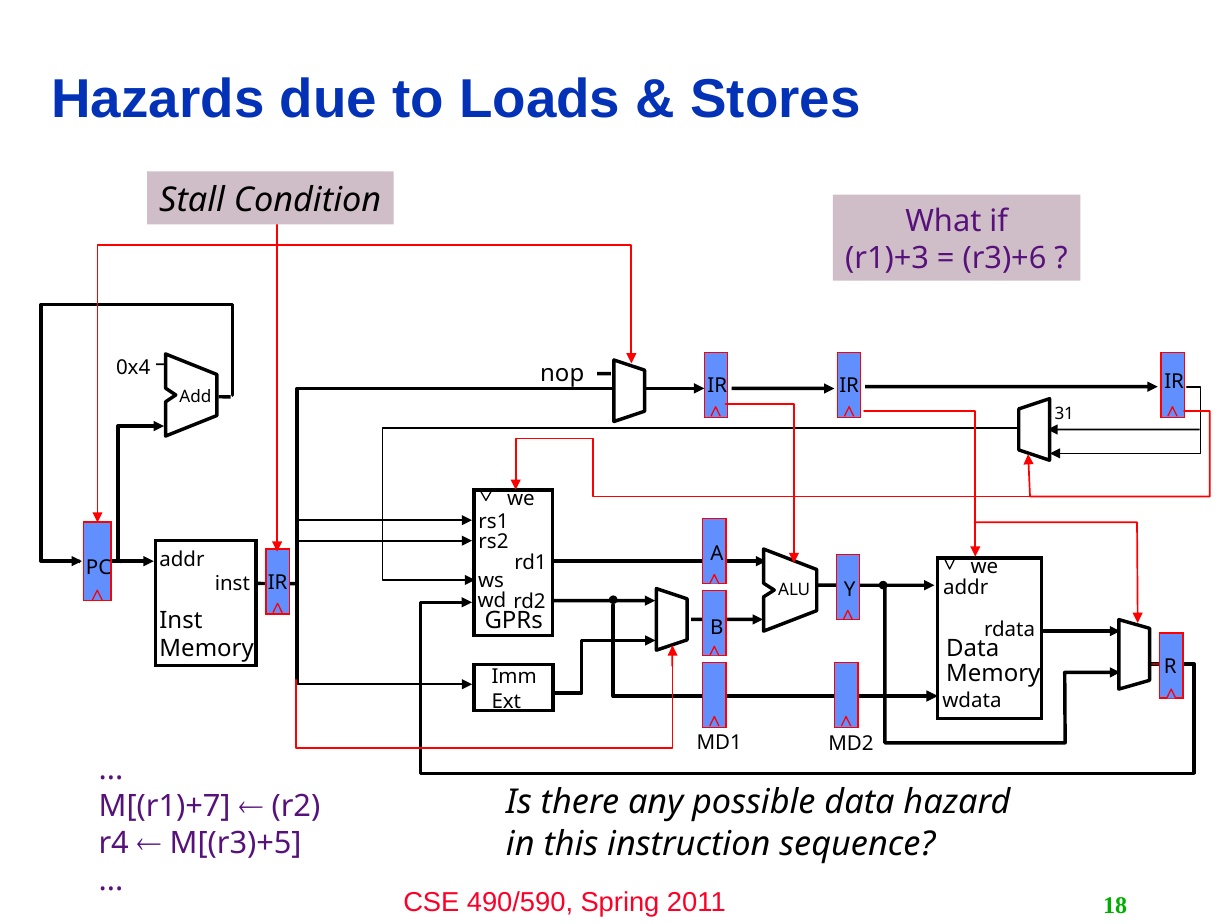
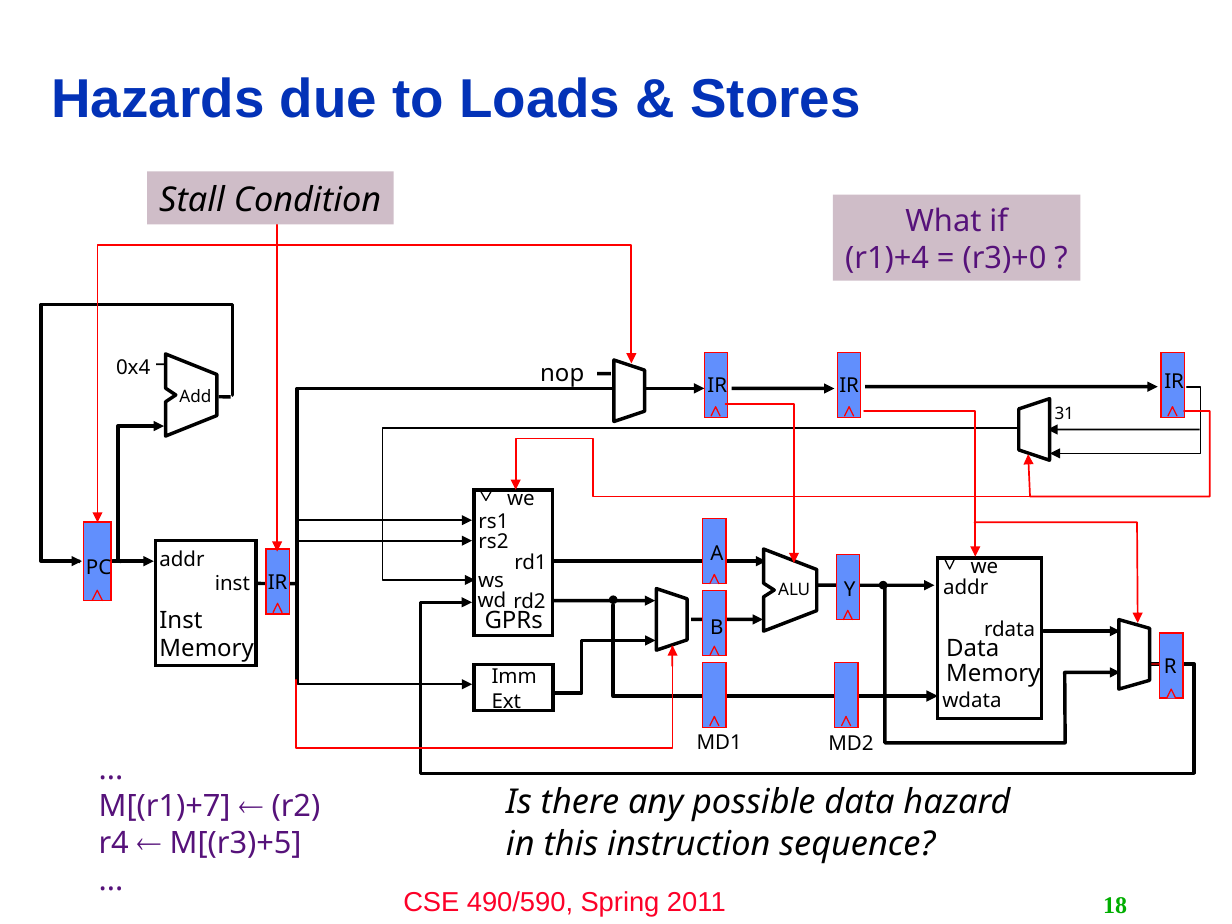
r1)+3: r1)+3 -> r1)+4
r3)+6: r3)+6 -> r3)+0
